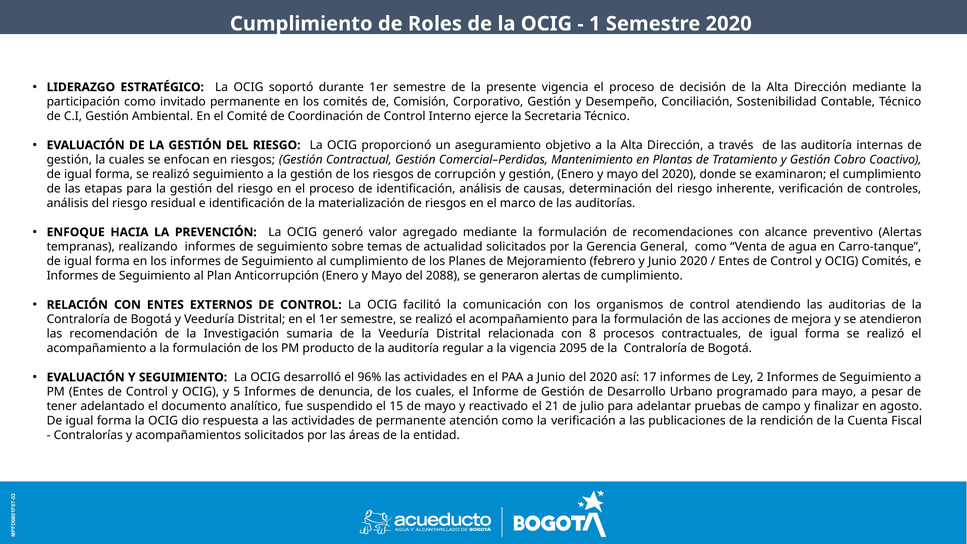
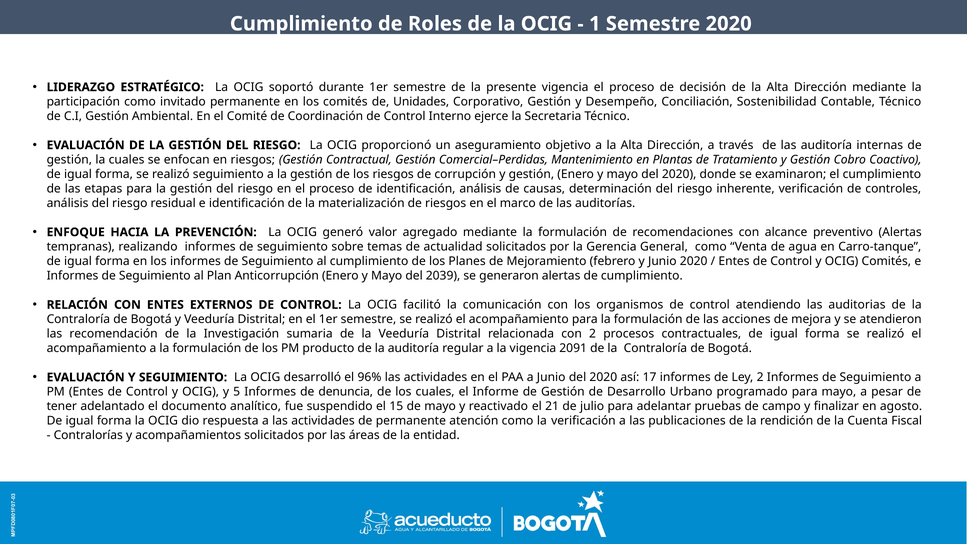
Comisión: Comisión -> Unidades
2088: 2088 -> 2039
con 8: 8 -> 2
2095: 2095 -> 2091
